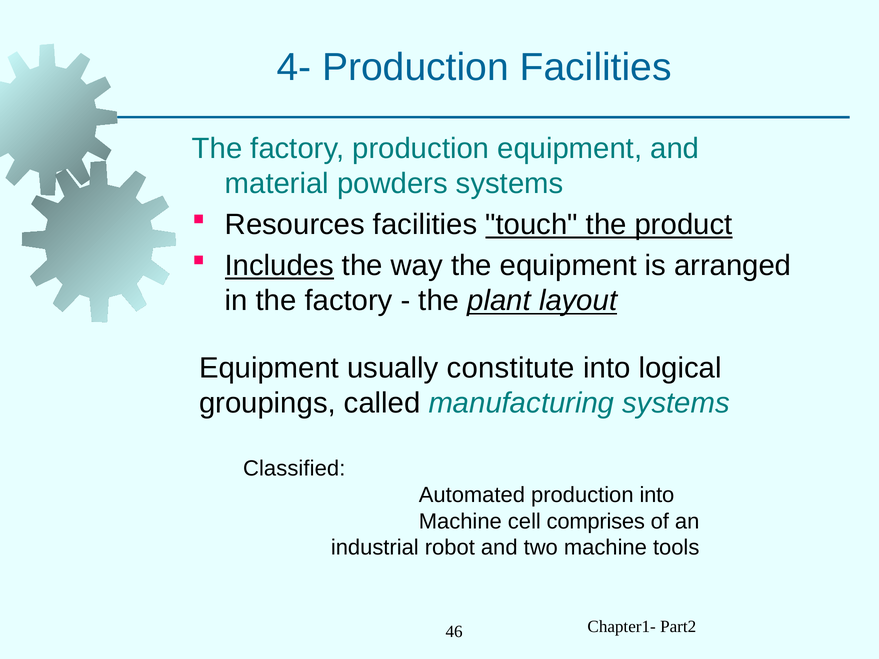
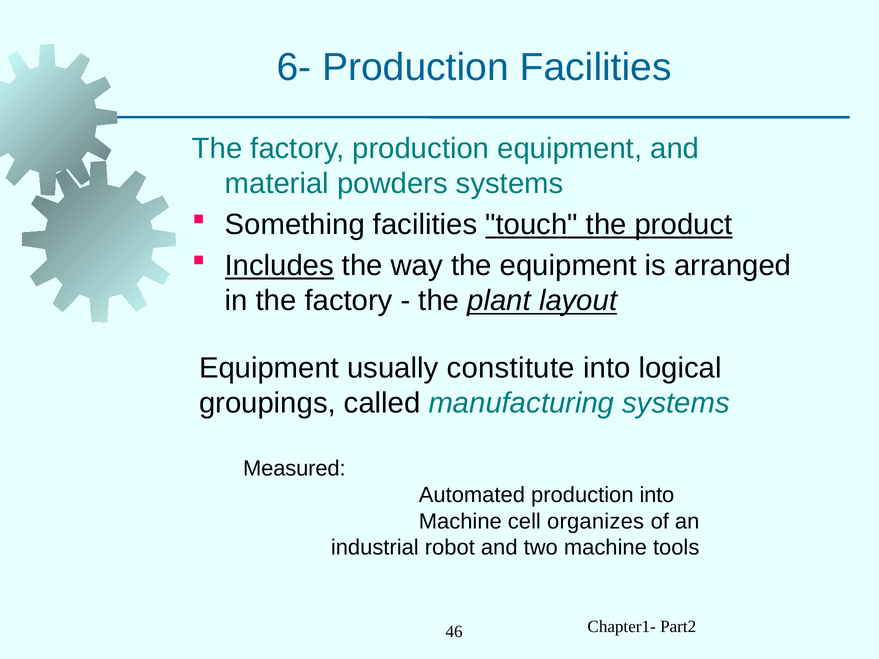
4-: 4- -> 6-
Resources: Resources -> Something
Classified: Classified -> Measured
comprises: comprises -> organizes
